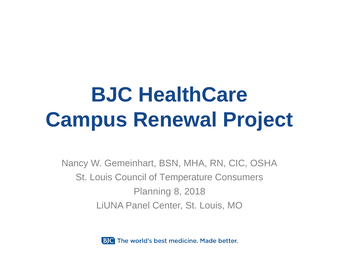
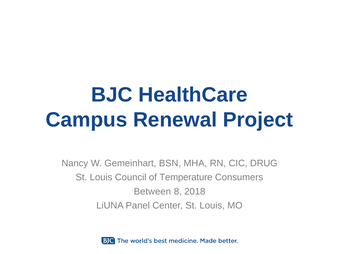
OSHA: OSHA -> DRUG
Planning: Planning -> Between
